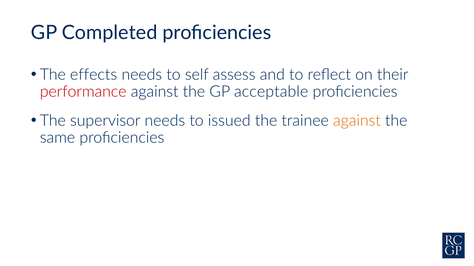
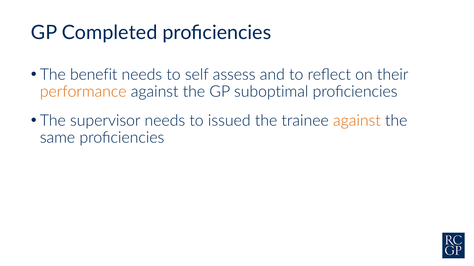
effects: effects -> benefit
performance colour: red -> orange
acceptable: acceptable -> suboptimal
